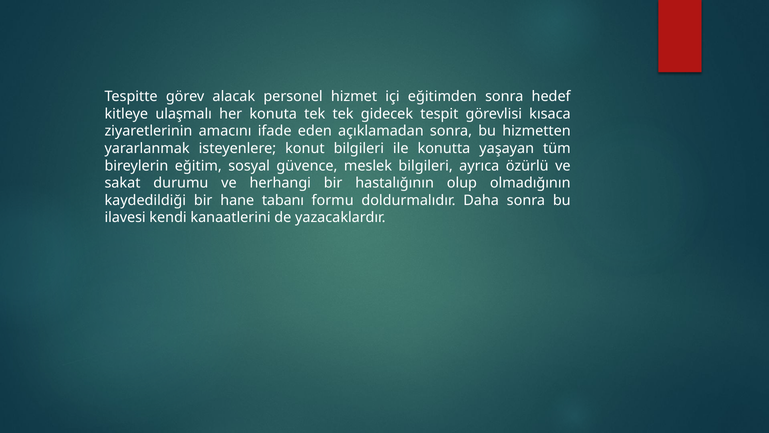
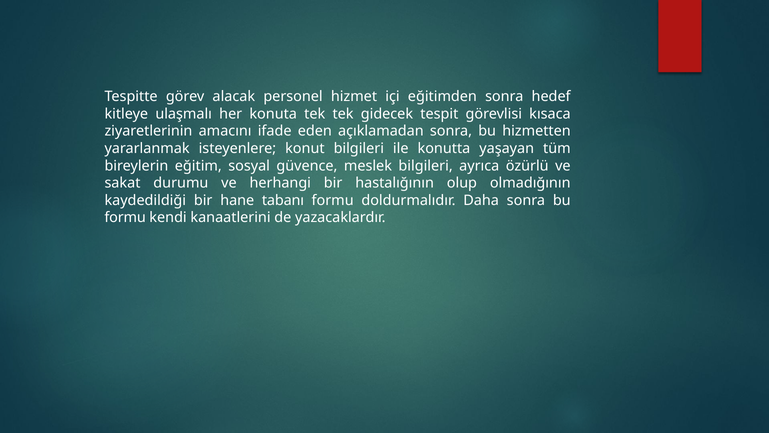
ilavesi at (125, 217): ilavesi -> formu
